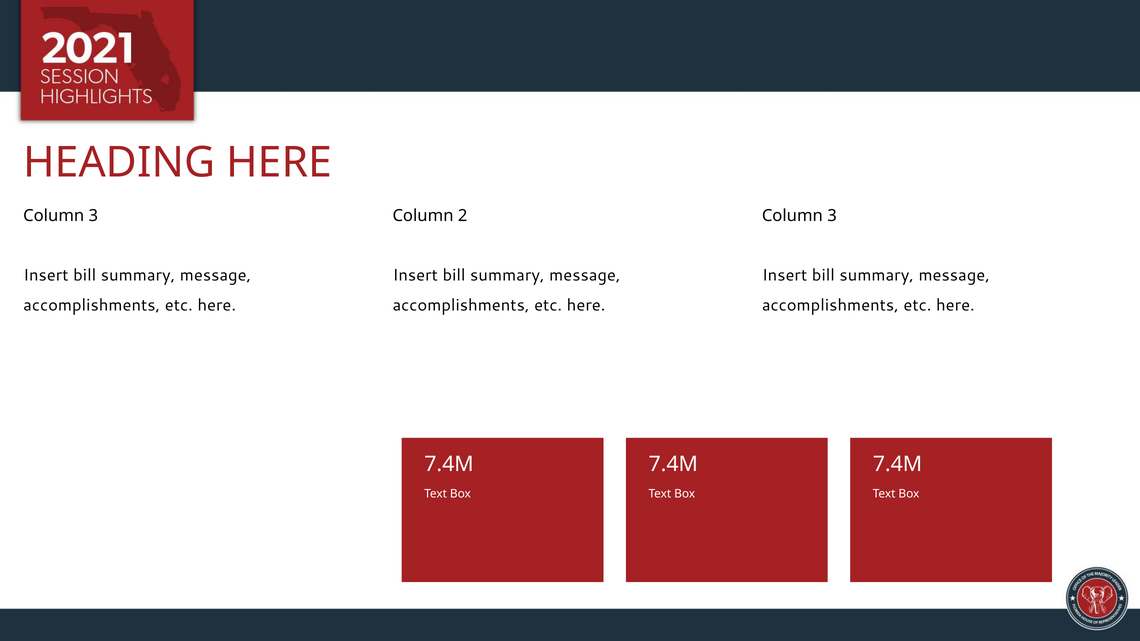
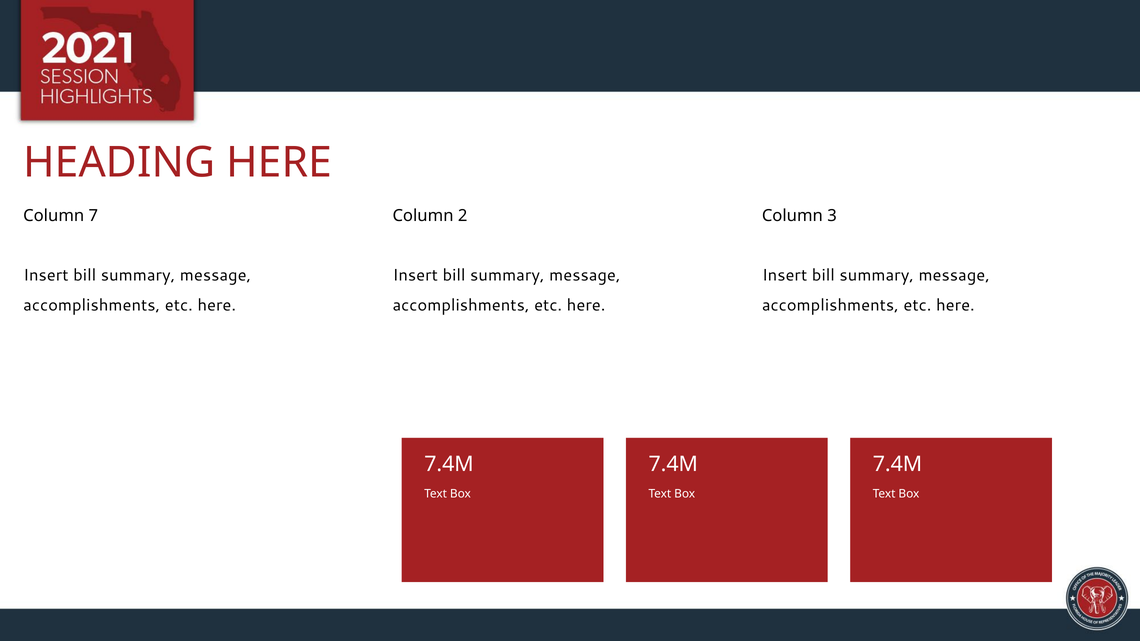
3 at (93, 216): 3 -> 7
